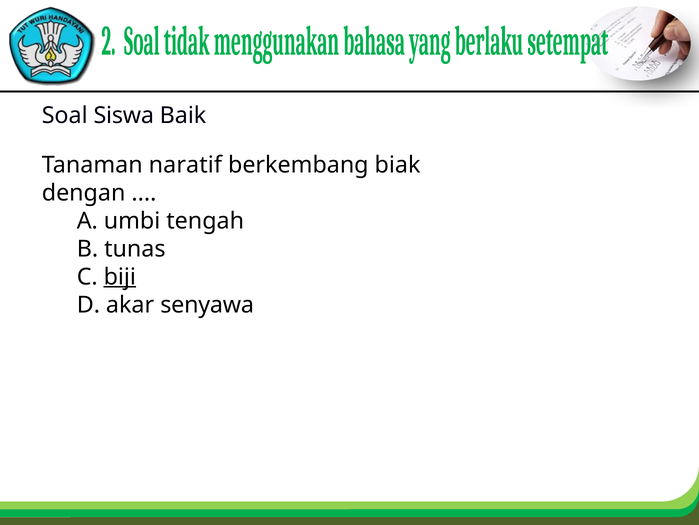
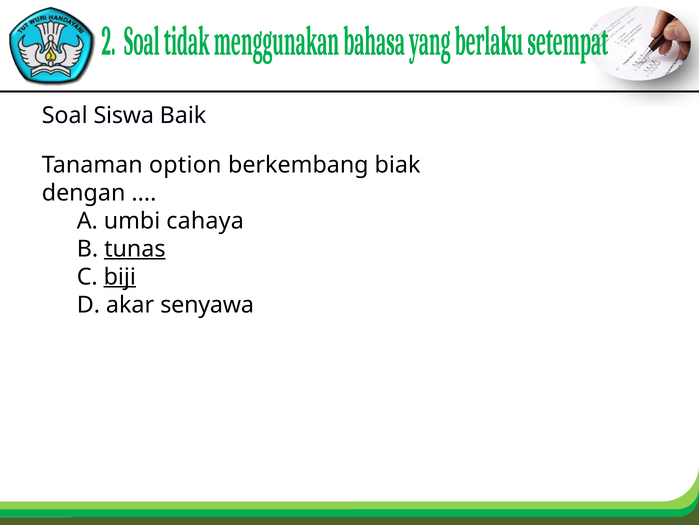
naratif: naratif -> option
tengah: tengah -> cahaya
tunas underline: none -> present
